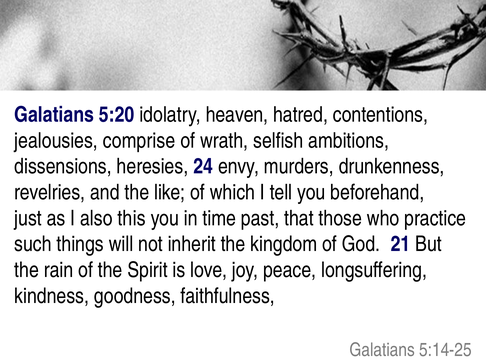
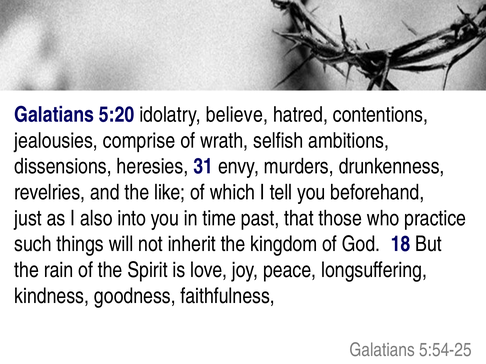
heaven: heaven -> believe
24: 24 -> 31
this: this -> into
21: 21 -> 18
5:14-25: 5:14-25 -> 5:54-25
